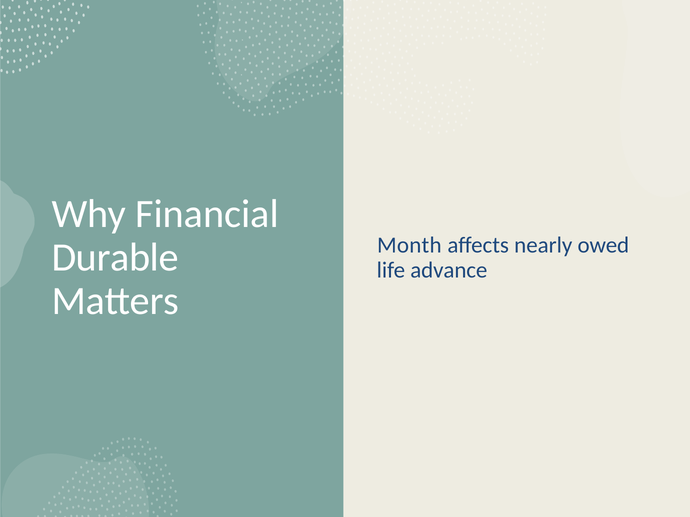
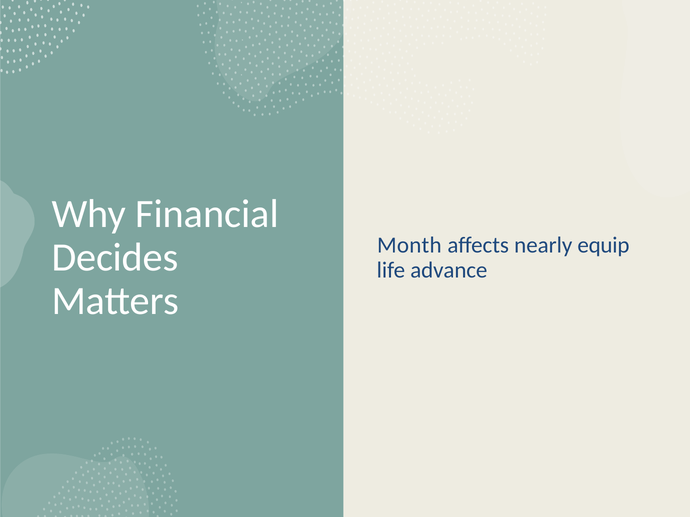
owed: owed -> equip
Durable: Durable -> Decides
